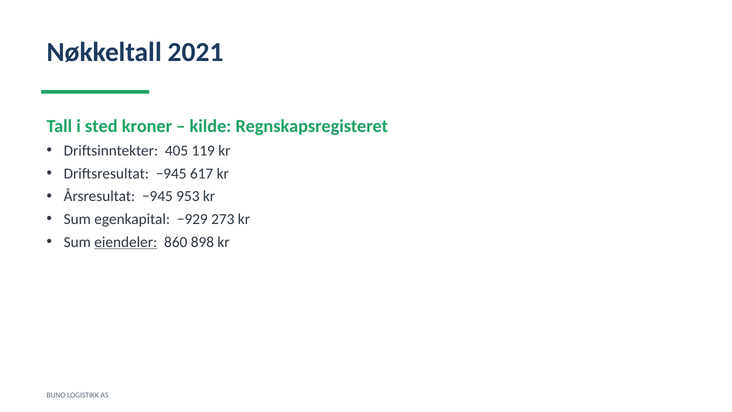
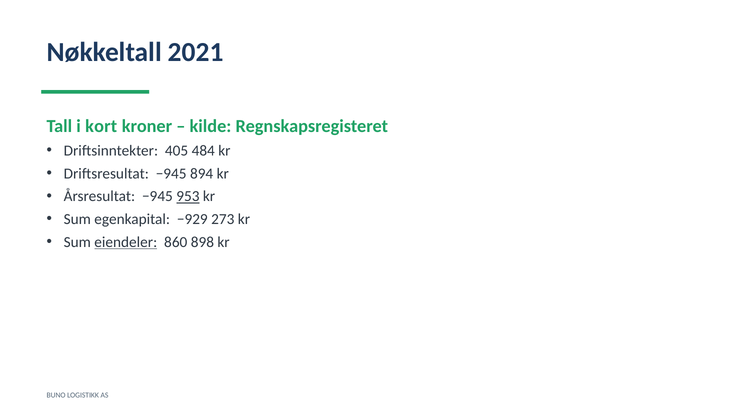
sted: sted -> kort
119: 119 -> 484
617: 617 -> 894
953 underline: none -> present
